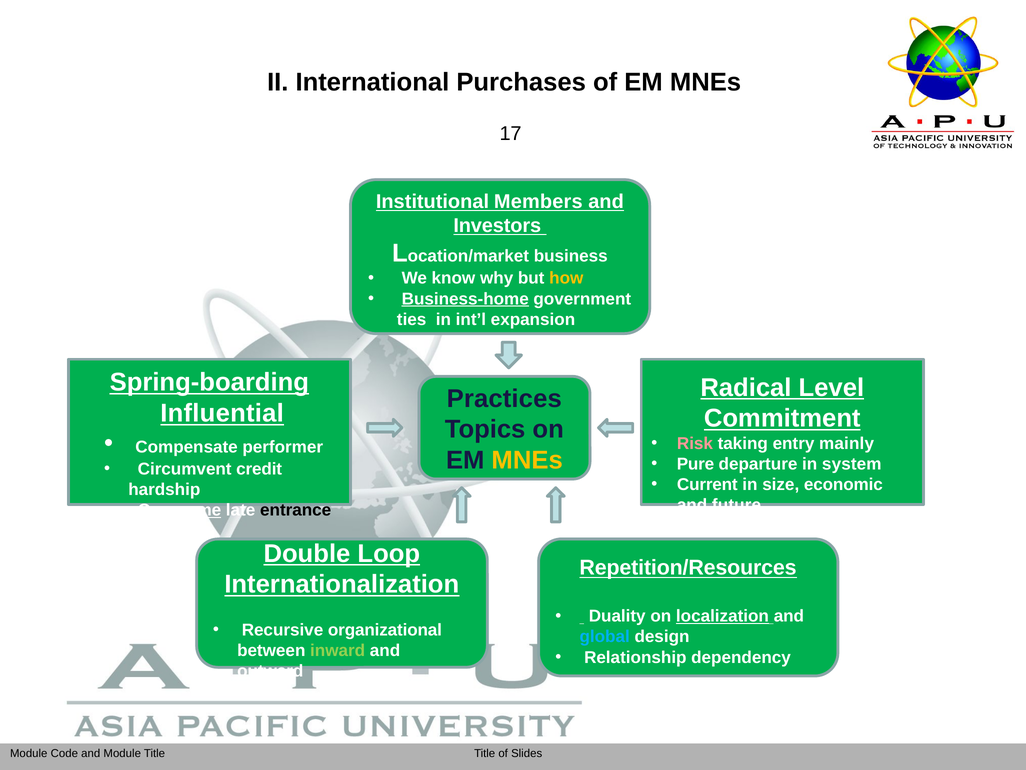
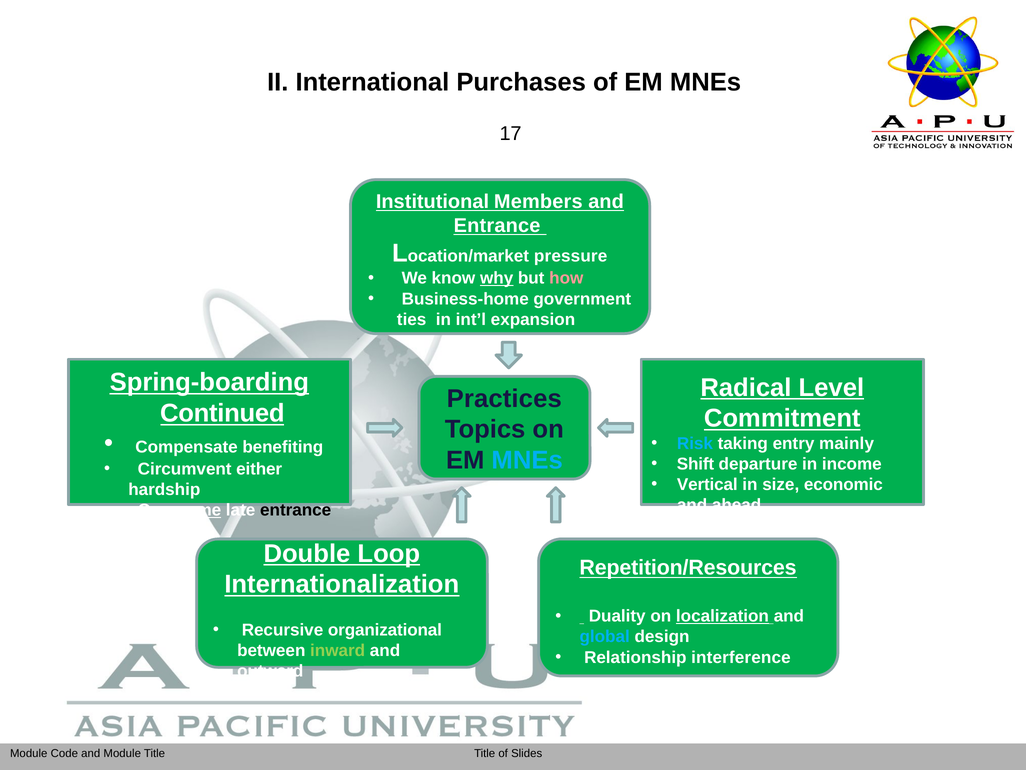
Investors at (497, 225): Investors -> Entrance
business: business -> pressure
why underline: none -> present
how colour: yellow -> pink
Business-home underline: present -> none
Influential: Influential -> Continued
performer: performer -> benefiting
Risk colour: pink -> light blue
MNEs at (527, 460) colour: yellow -> light blue
Pure: Pure -> Shift
system: system -> income
credit: credit -> either
Current: Current -> Vertical
future: future -> ahead
dependency: dependency -> interference
